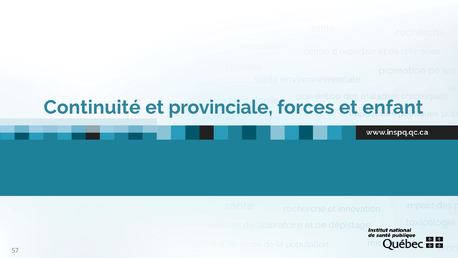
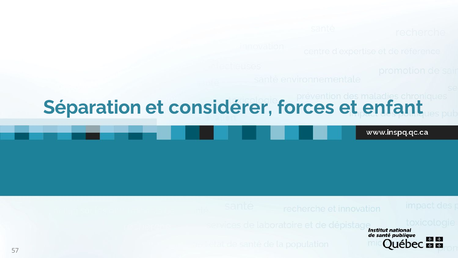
Continuité: Continuité -> Séparation
provinciale: provinciale -> considérer
